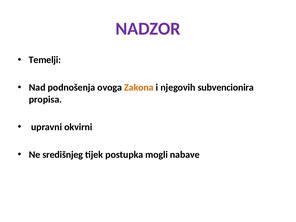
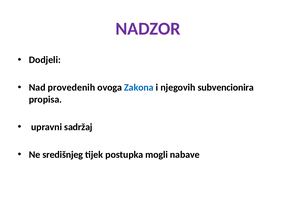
Temelji: Temelji -> Dodjeli
podnošenja: podnošenja -> provedenih
Zakona colour: orange -> blue
okvirni: okvirni -> sadržaj
